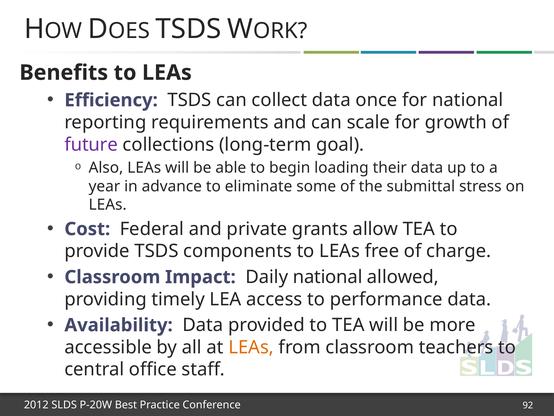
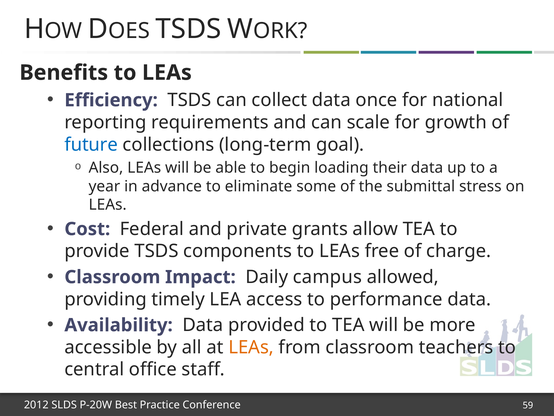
future colour: purple -> blue
Daily national: national -> campus
92: 92 -> 59
